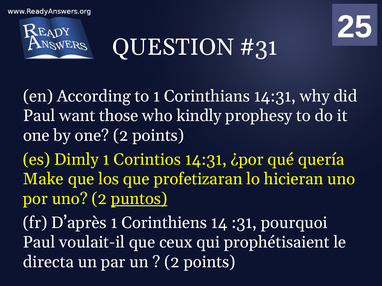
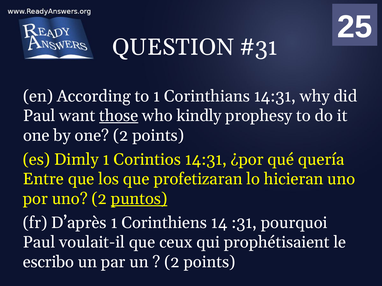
those underline: none -> present
Make: Make -> Entre
directa: directa -> escribo
